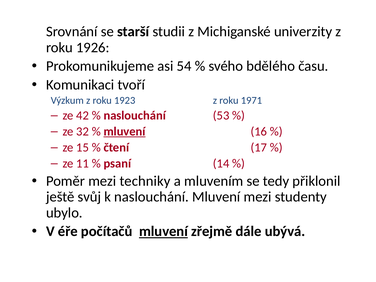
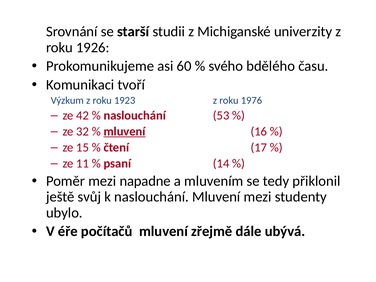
54: 54 -> 60
1971: 1971 -> 1976
techniky: techniky -> napadne
mluvení at (163, 231) underline: present -> none
